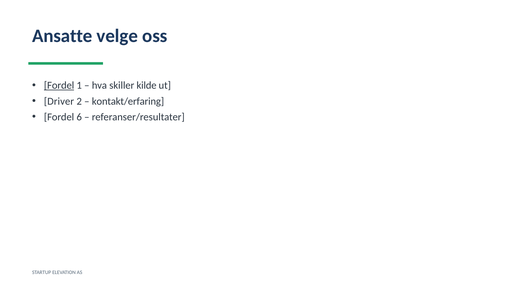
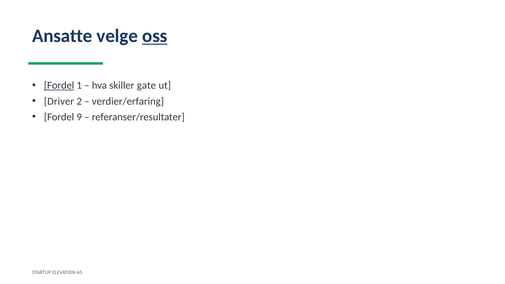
oss underline: none -> present
kilde: kilde -> gate
kontakt/erfaring: kontakt/erfaring -> verdier/erfaring
6: 6 -> 9
